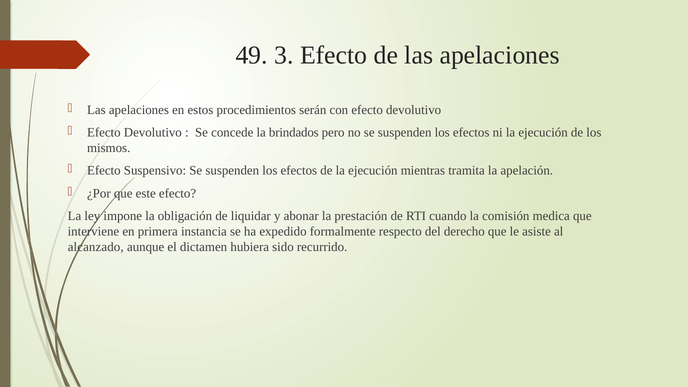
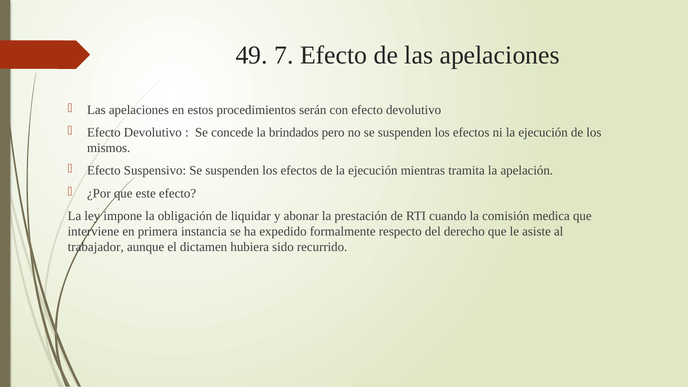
3: 3 -> 7
alcanzado: alcanzado -> trabajador
